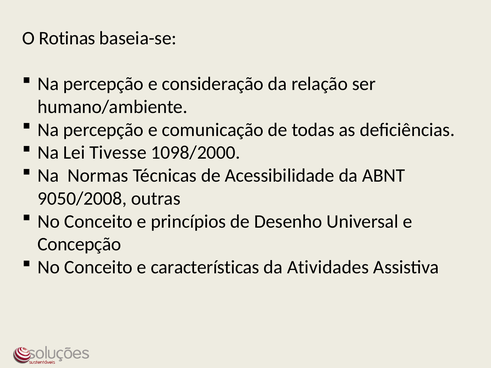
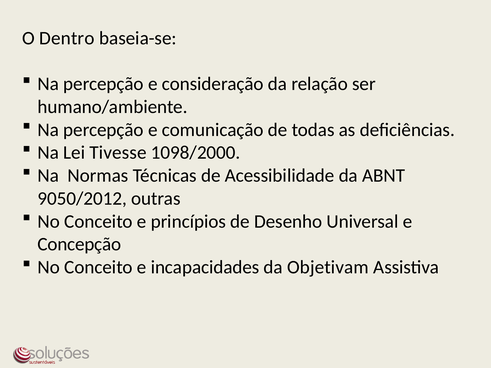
Rotinas: Rotinas -> Dentro
9050/2008: 9050/2008 -> 9050/2012
características: características -> incapacidades
Atividades: Atividades -> Objetivam
